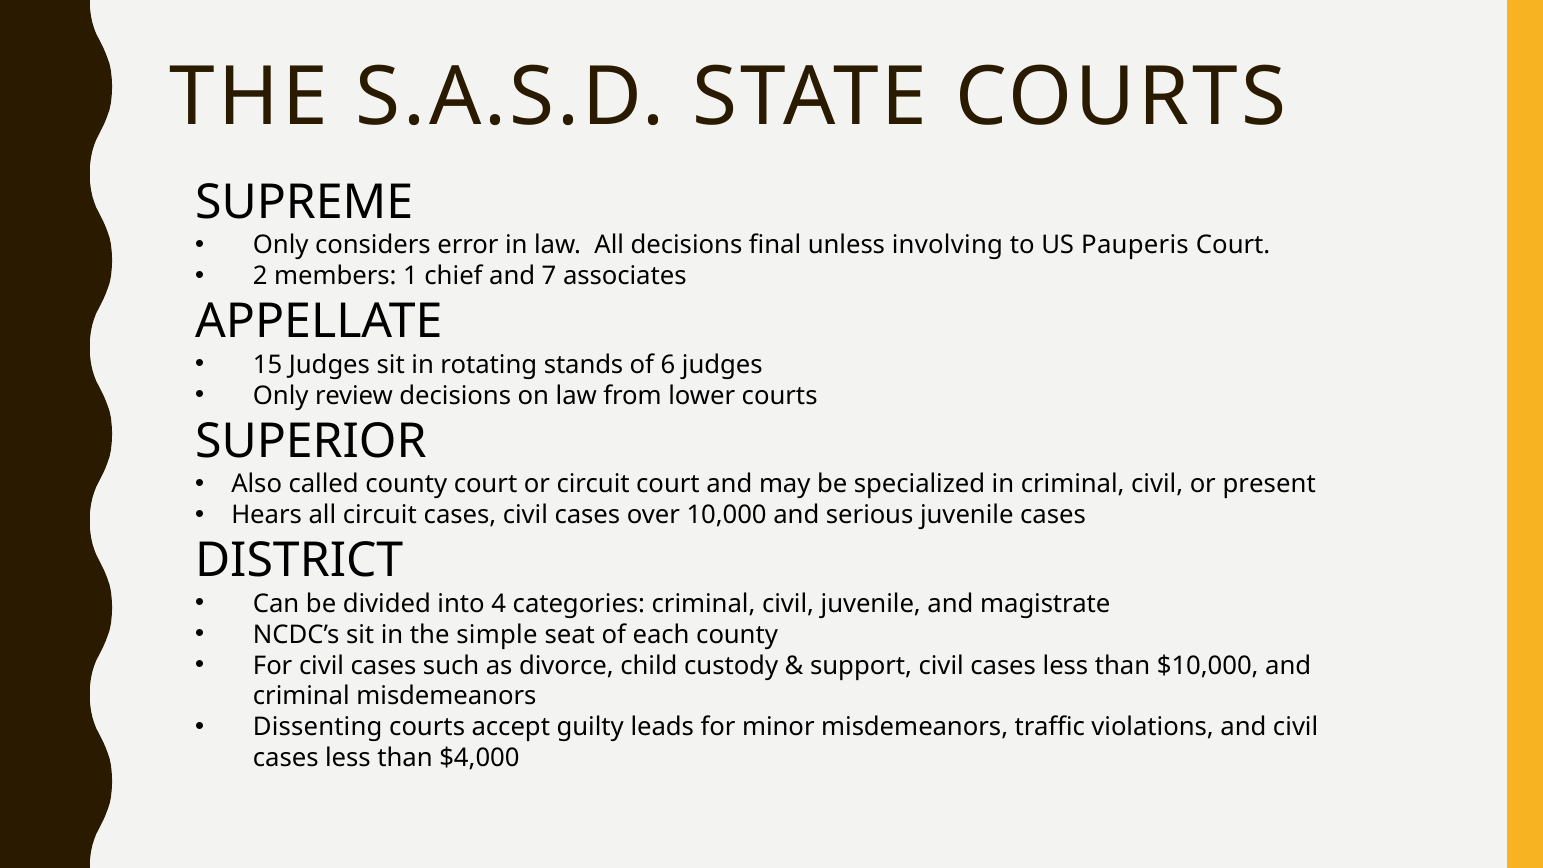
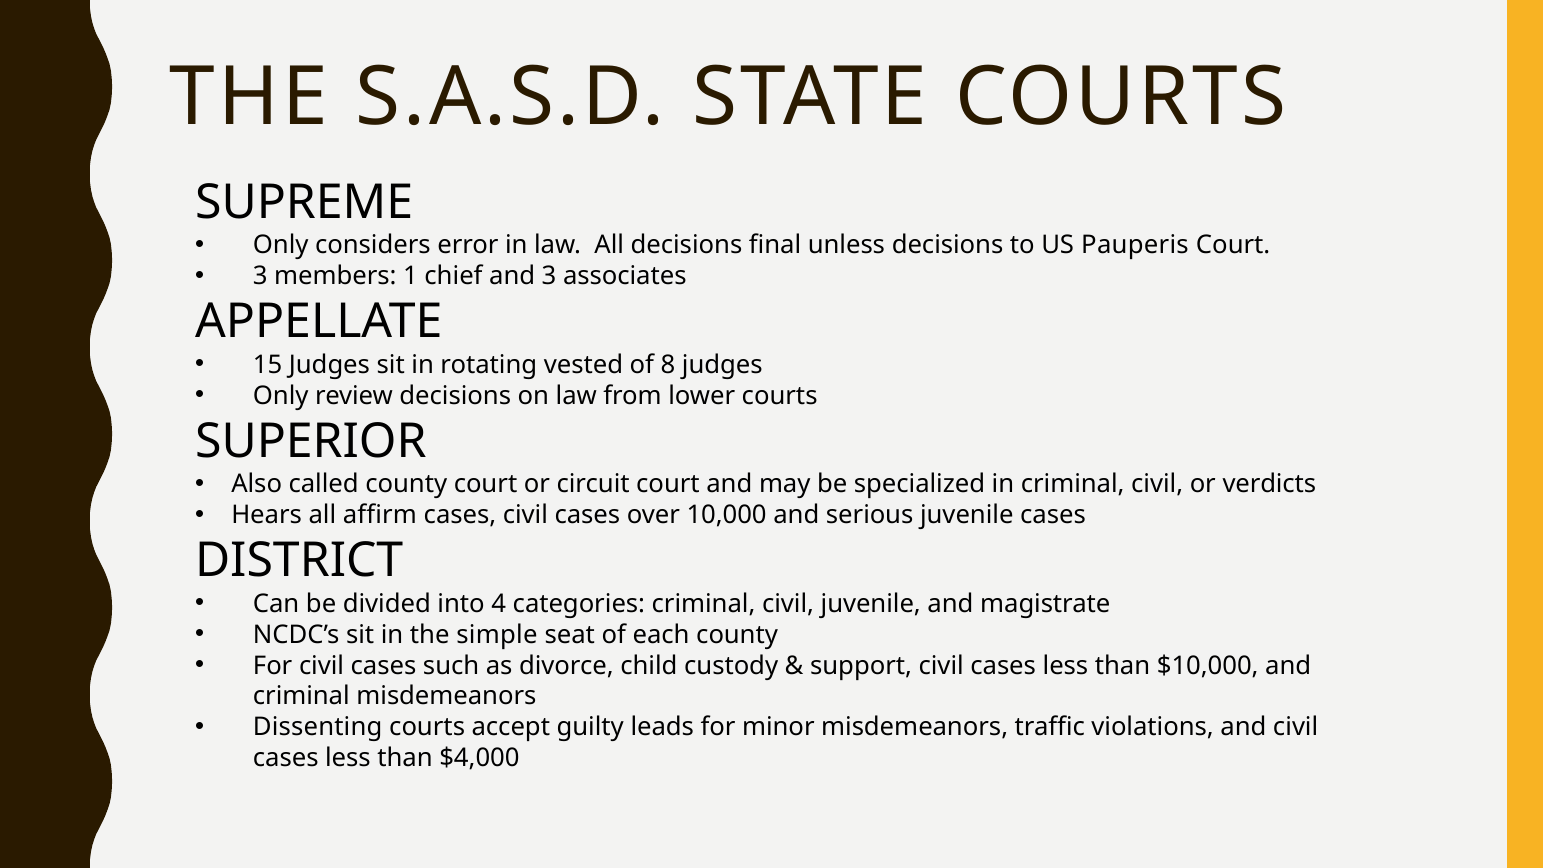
unless involving: involving -> decisions
2 at (260, 276): 2 -> 3
and 7: 7 -> 3
stands: stands -> vested
6: 6 -> 8
present: present -> verdicts
all circuit: circuit -> affirm
